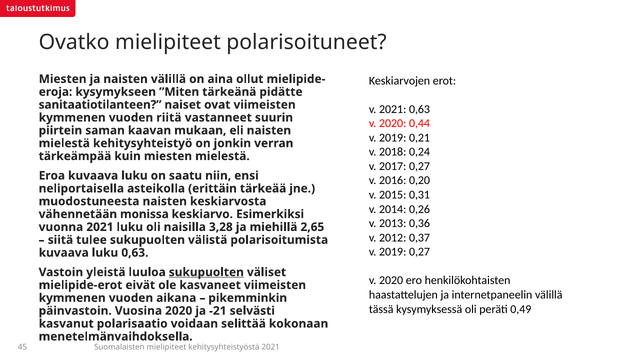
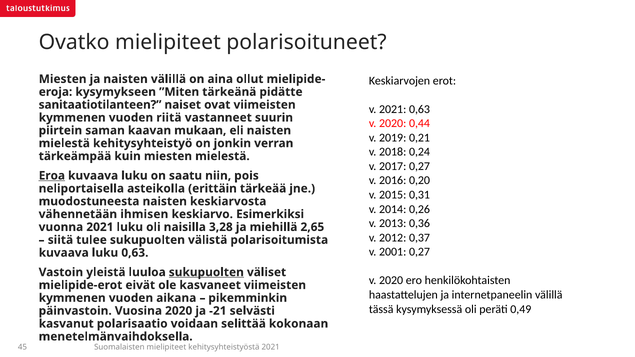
Eroa underline: none -> present
ensi: ensi -> pois
monissa: monissa -> ihmisen
2019 at (393, 252): 2019 -> 2001
